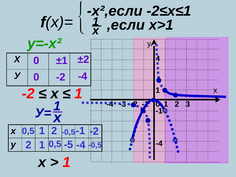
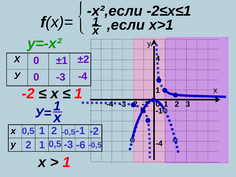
-2 at (61, 77): -2 -> -3
0,5 -4: -4 -> -6
2 -5: -5 -> -3
